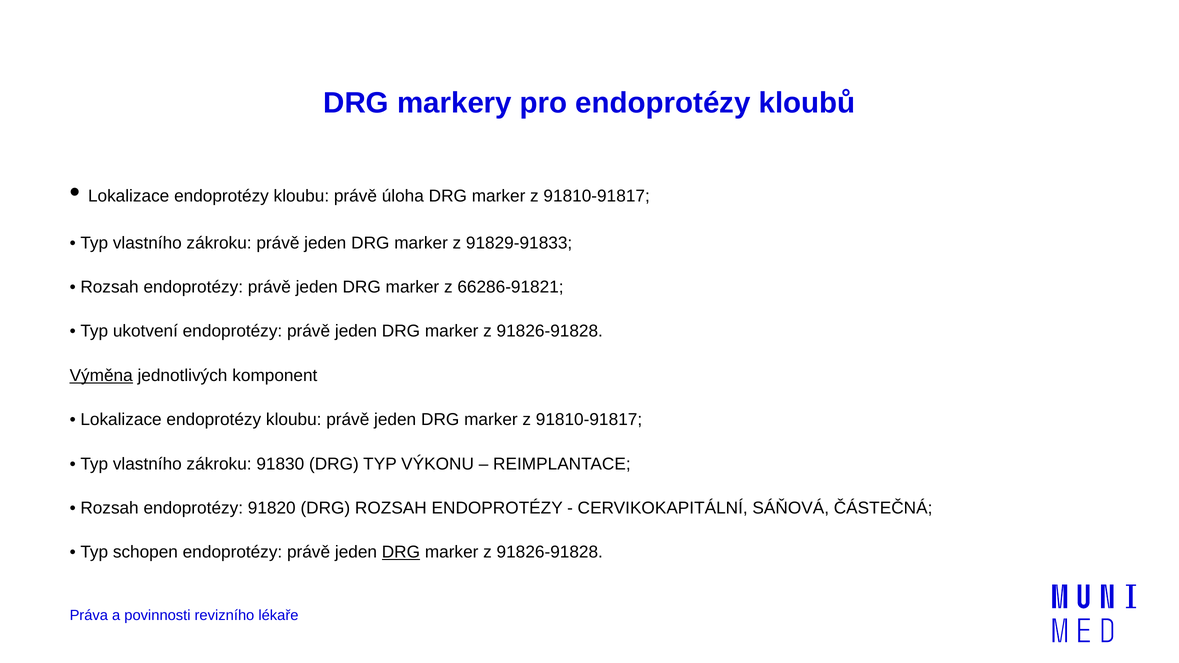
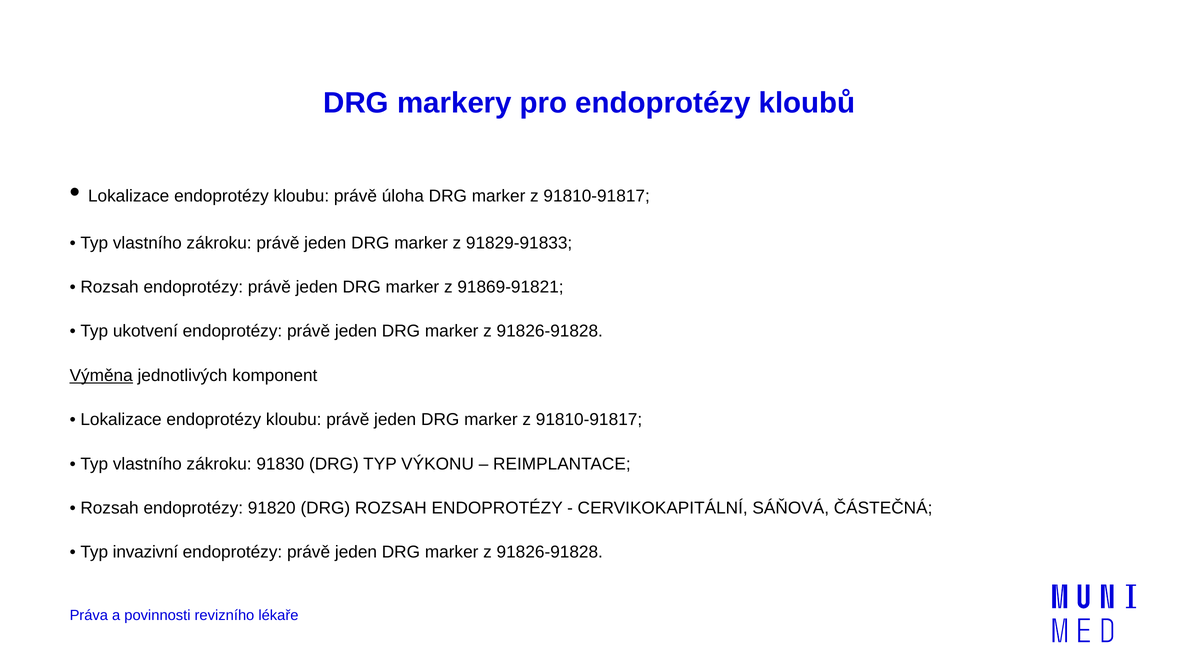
66286-91821: 66286-91821 -> 91869-91821
schopen: schopen -> invazivní
DRG at (401, 552) underline: present -> none
